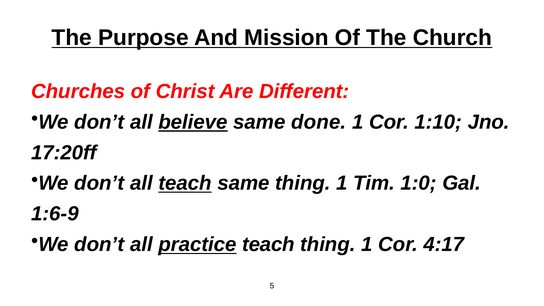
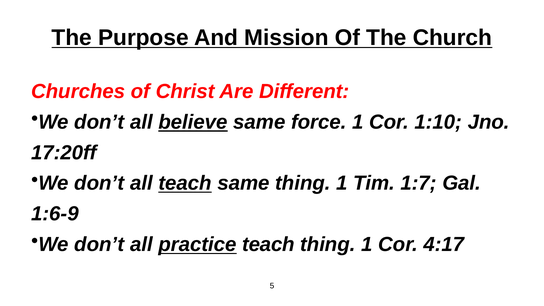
done: done -> force
1:0: 1:0 -> 1:7
